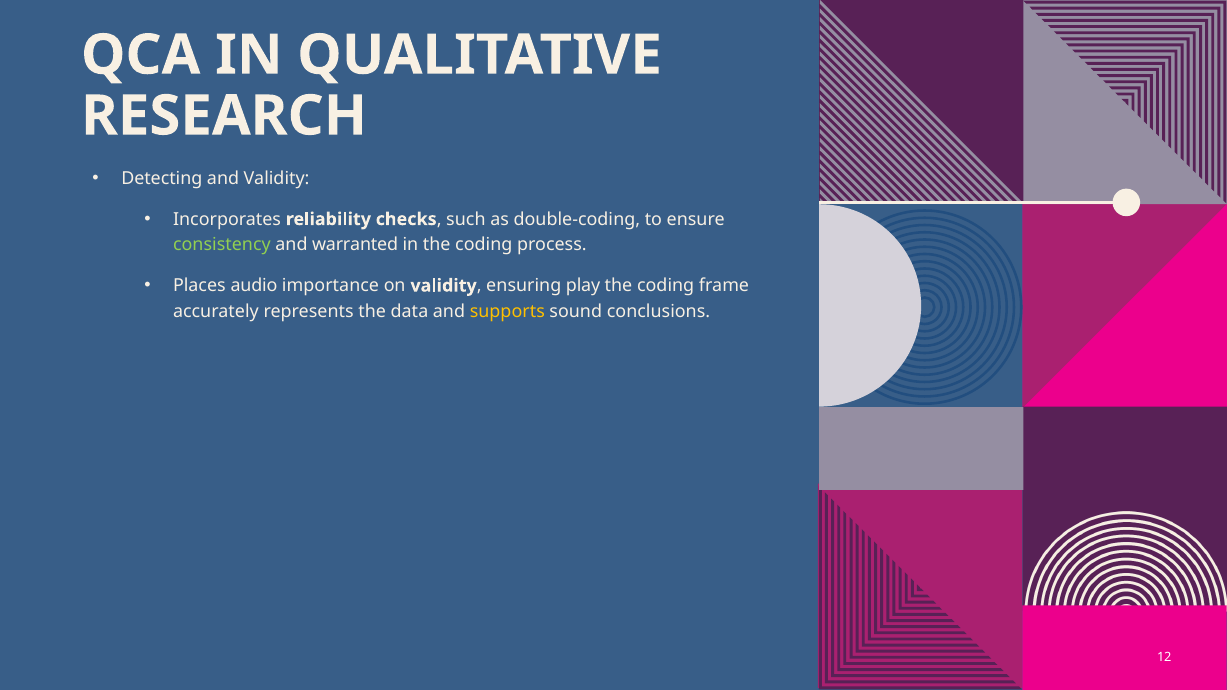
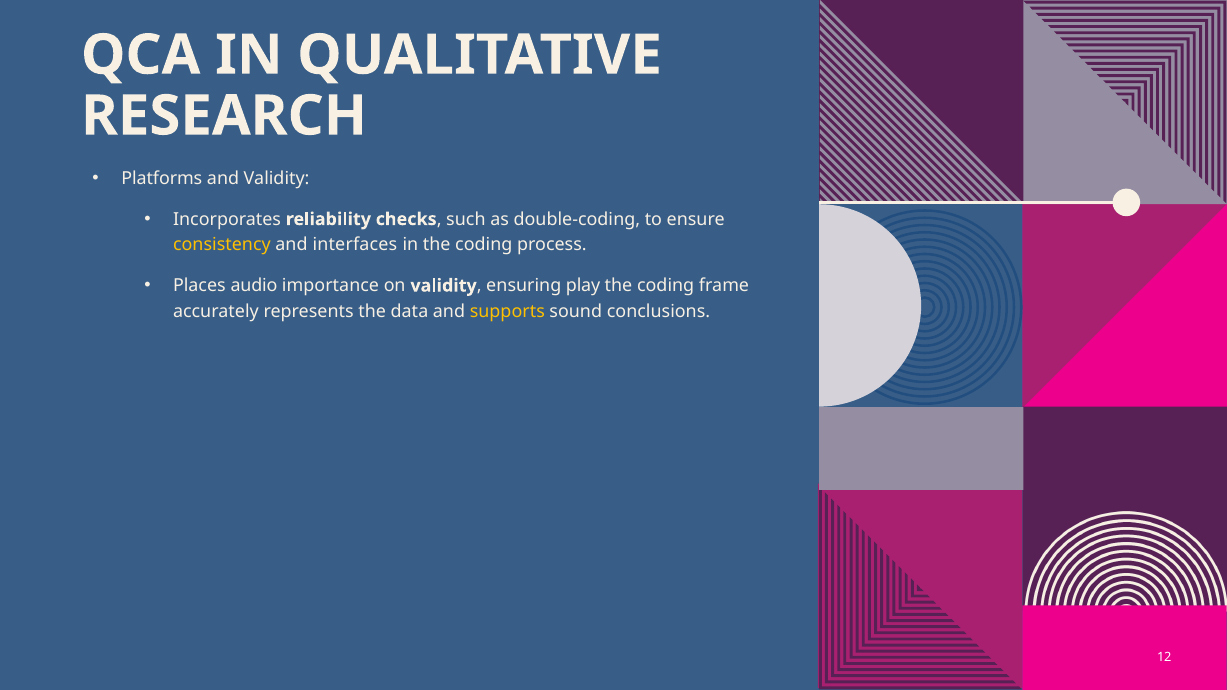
Detecting: Detecting -> Platforms
consistency colour: light green -> yellow
warranted: warranted -> interfaces
